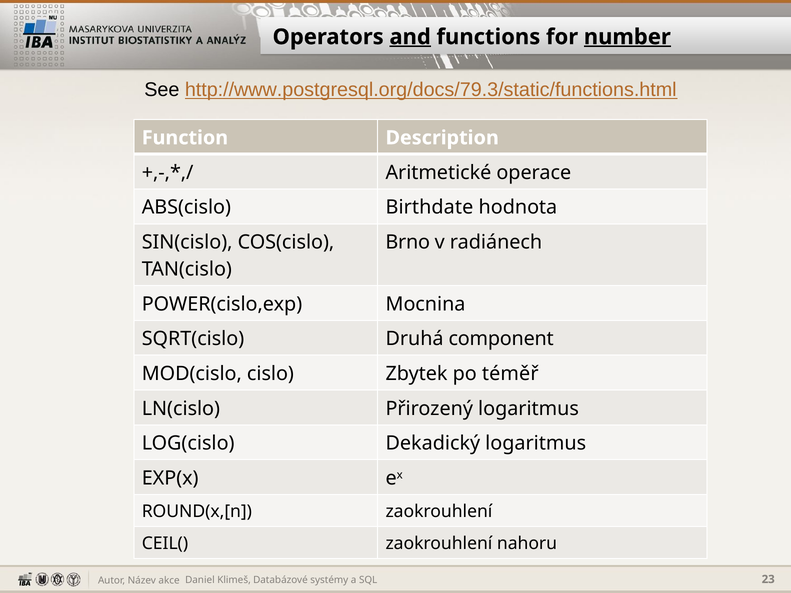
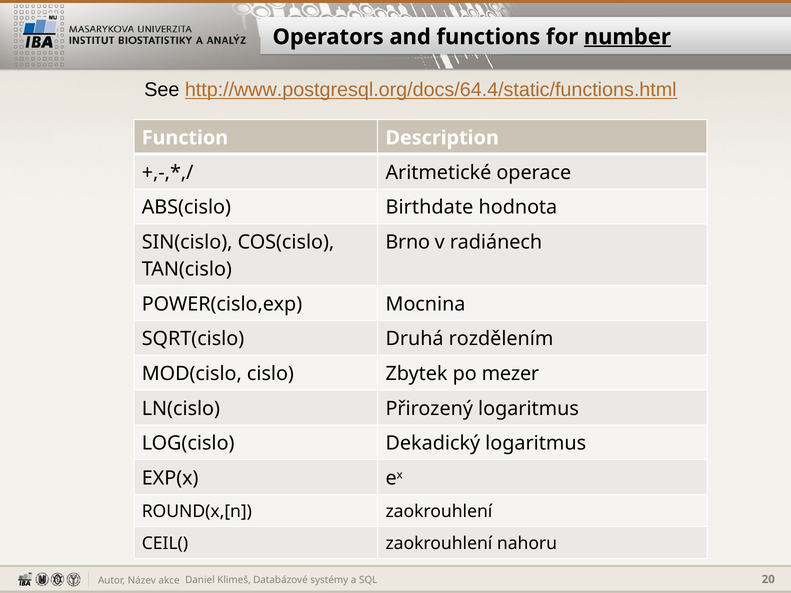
and underline: present -> none
http://www.postgresql.org/docs/79.3/static/functions.html: http://www.postgresql.org/docs/79.3/static/functions.html -> http://www.postgresql.org/docs/64.4/static/functions.html
component: component -> rozdělením
téměř: téměř -> mezer
23: 23 -> 20
